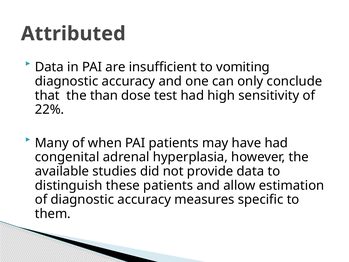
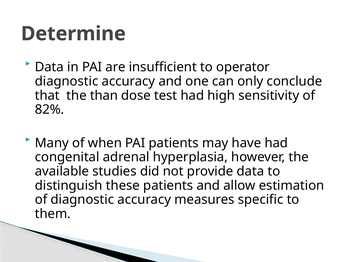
Attributed: Attributed -> Determine
vomiting: vomiting -> operator
22%: 22% -> 82%
